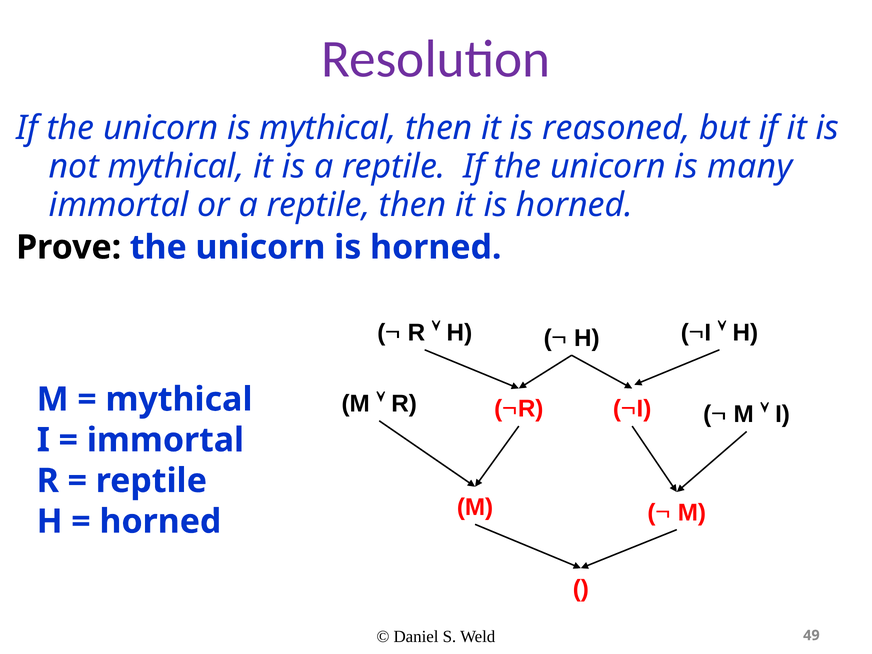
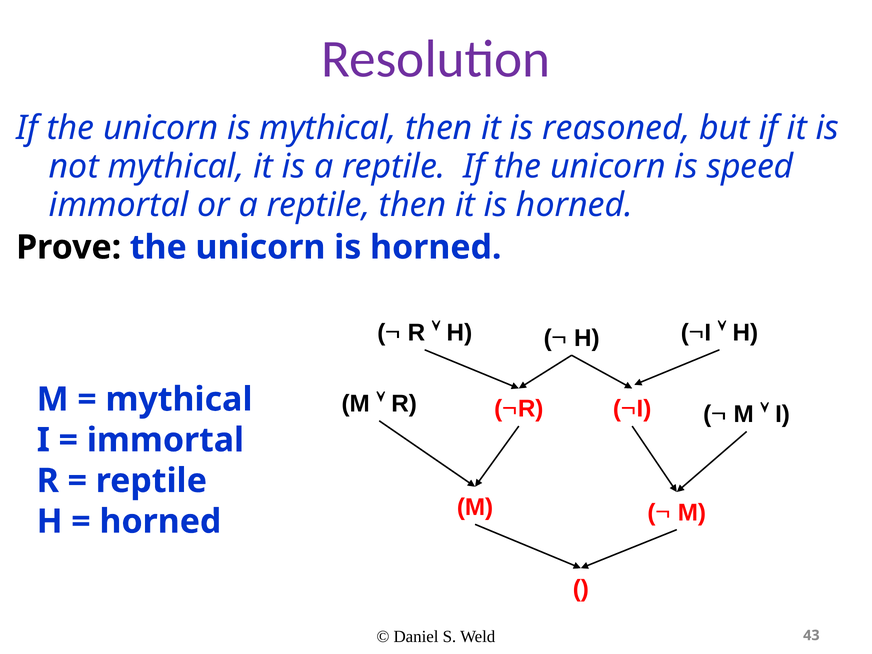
many: many -> speed
49: 49 -> 43
